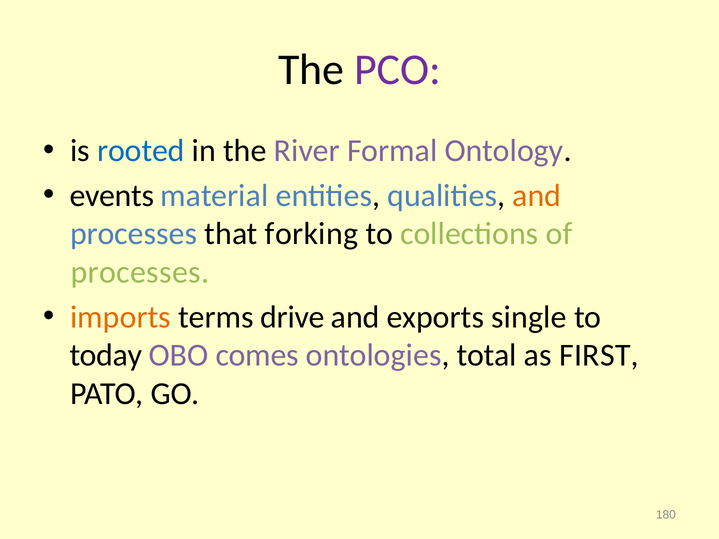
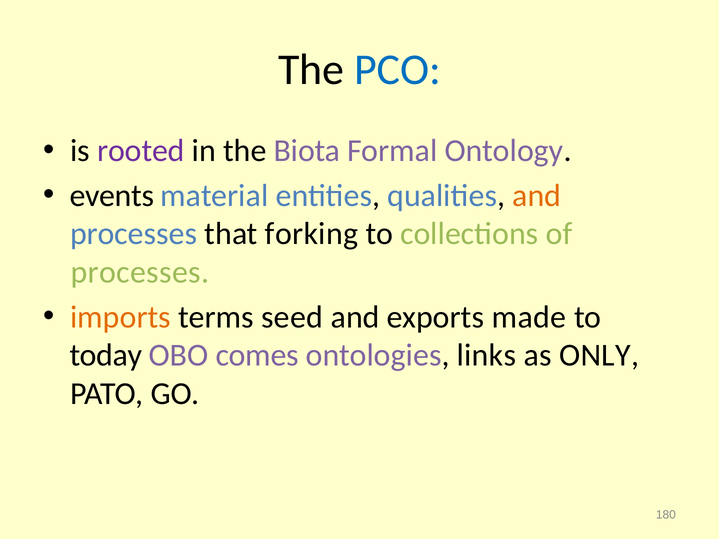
PCO colour: purple -> blue
rooted colour: blue -> purple
River: River -> Biota
drive: drive -> seed
single: single -> made
total: total -> links
FIRST: FIRST -> ONLY
